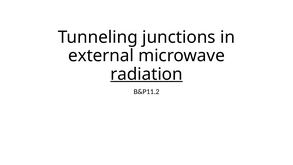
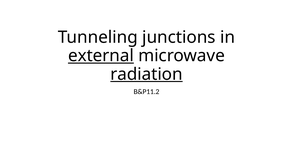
external underline: none -> present
